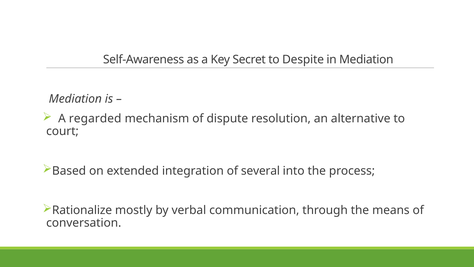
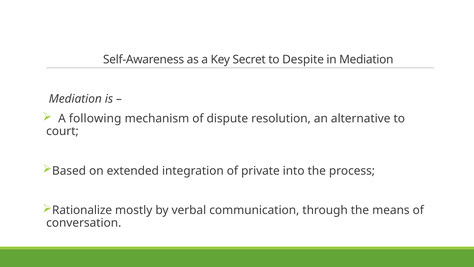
regarded: regarded -> following
several: several -> private
